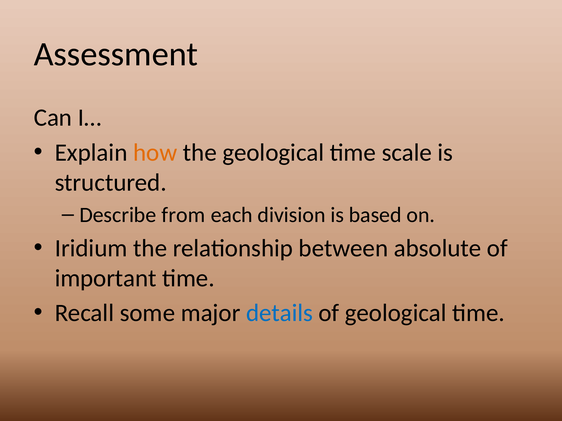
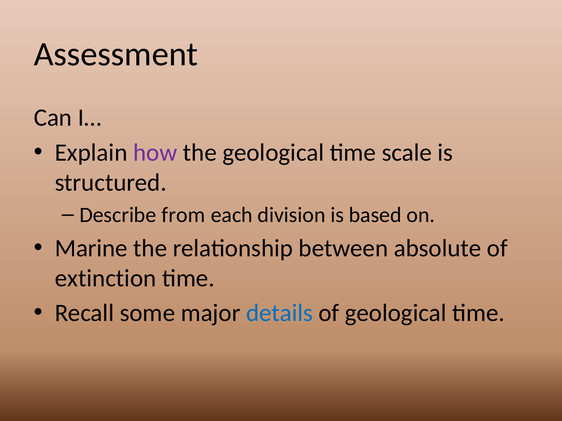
how colour: orange -> purple
Iridium: Iridium -> Marine
important: important -> extinction
